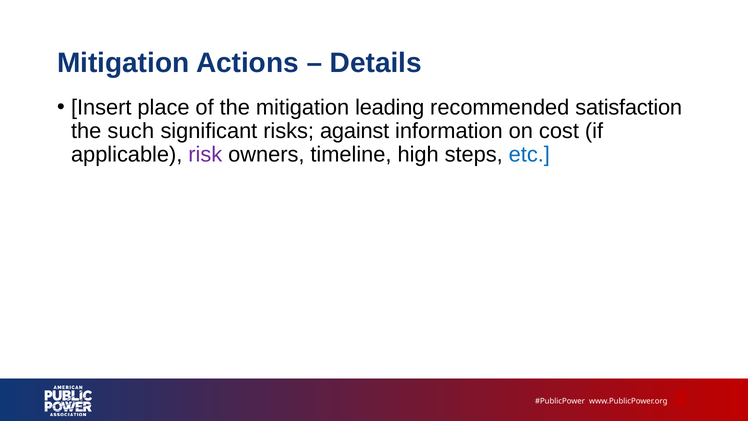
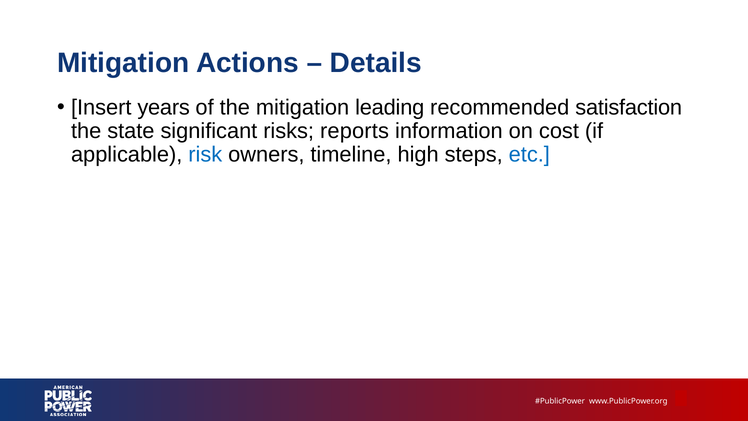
place: place -> years
such: such -> state
against: against -> reports
risk colour: purple -> blue
